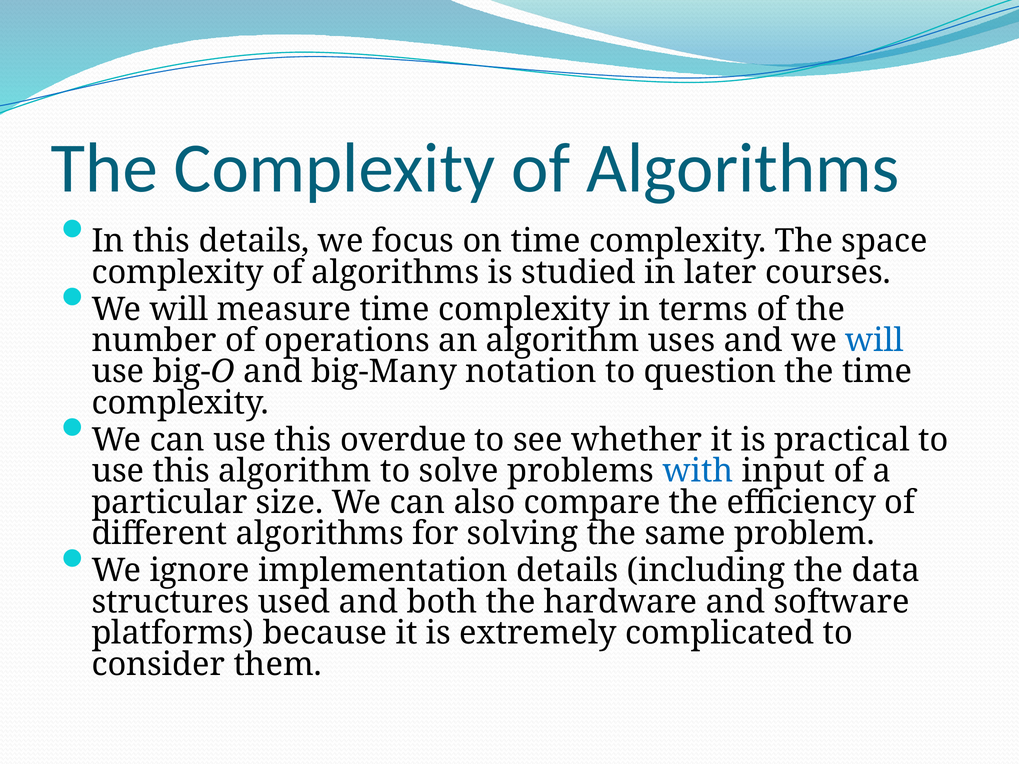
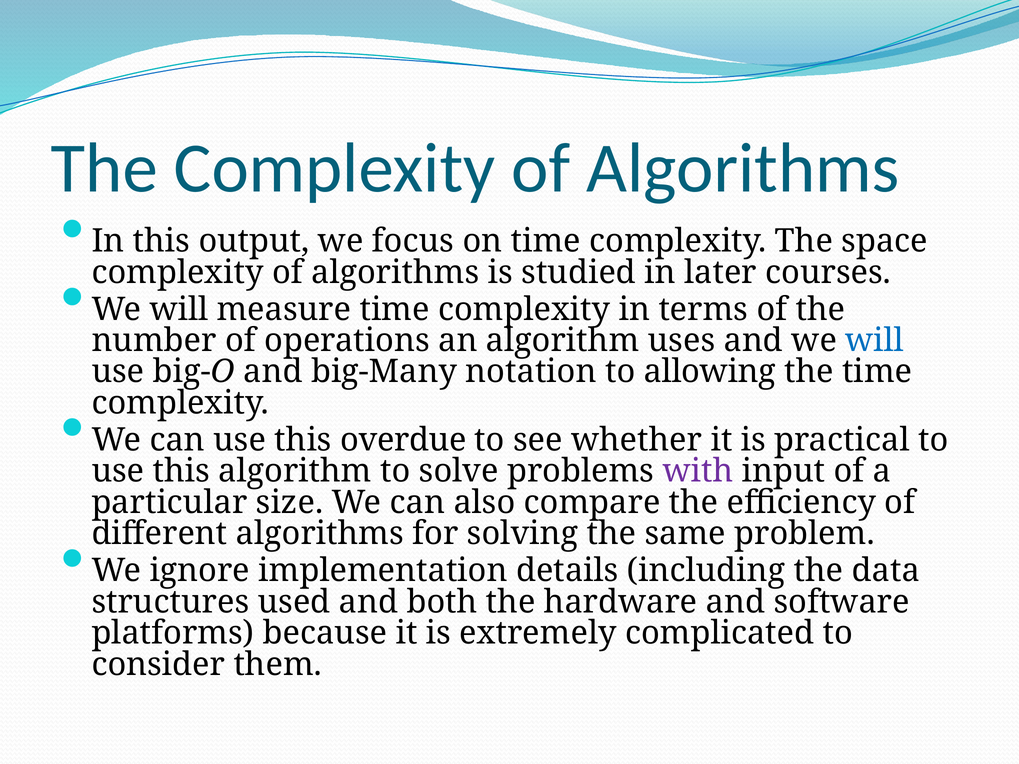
this details: details -> output
question: question -> allowing
with colour: blue -> purple
